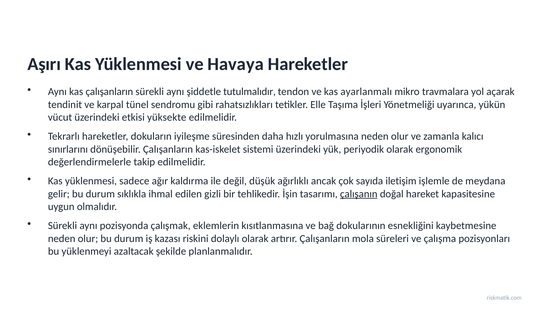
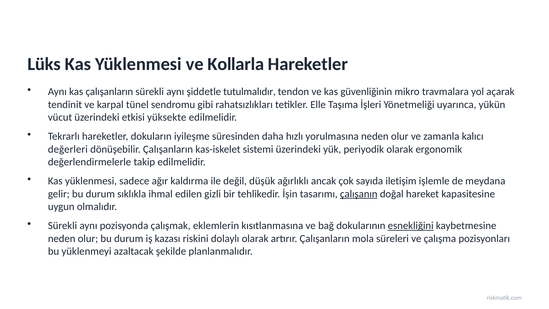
Aşırı: Aşırı -> Lüks
Havaya: Havaya -> Kollarla
ayarlanmalı: ayarlanmalı -> güvenliğinin
sınırlarını: sınırlarını -> değerleri
esnekliğini underline: none -> present
